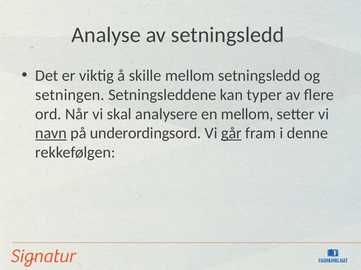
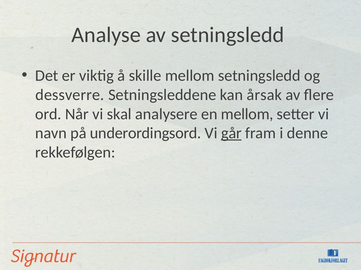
setningen: setningen -> dessverre
typer: typer -> årsak
navn underline: present -> none
